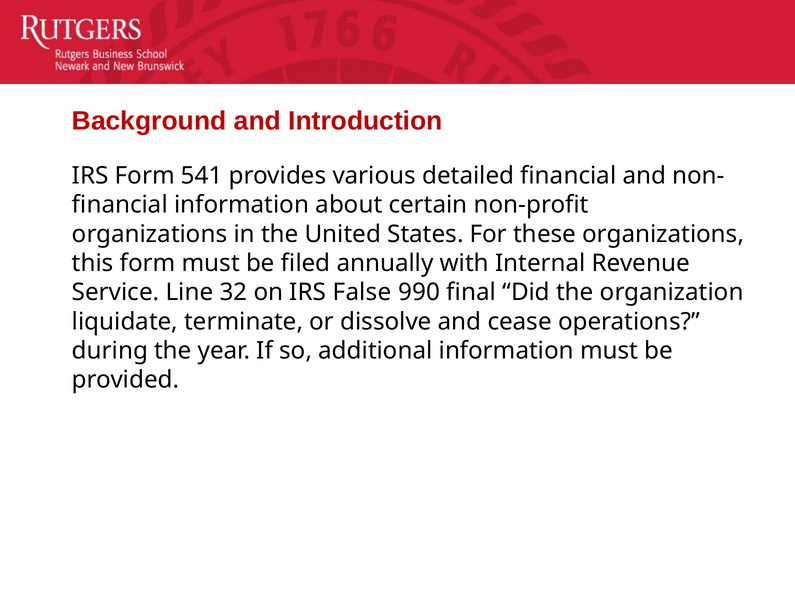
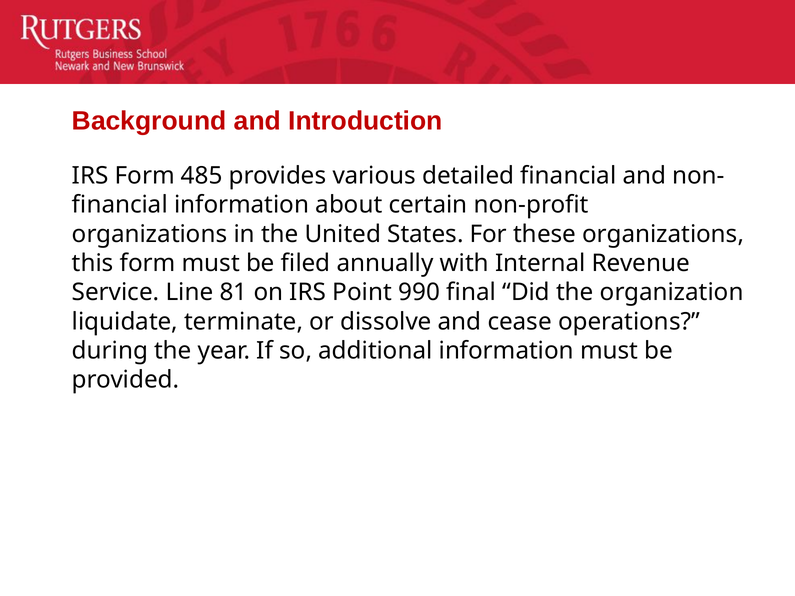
541: 541 -> 485
32: 32 -> 81
False: False -> Point
